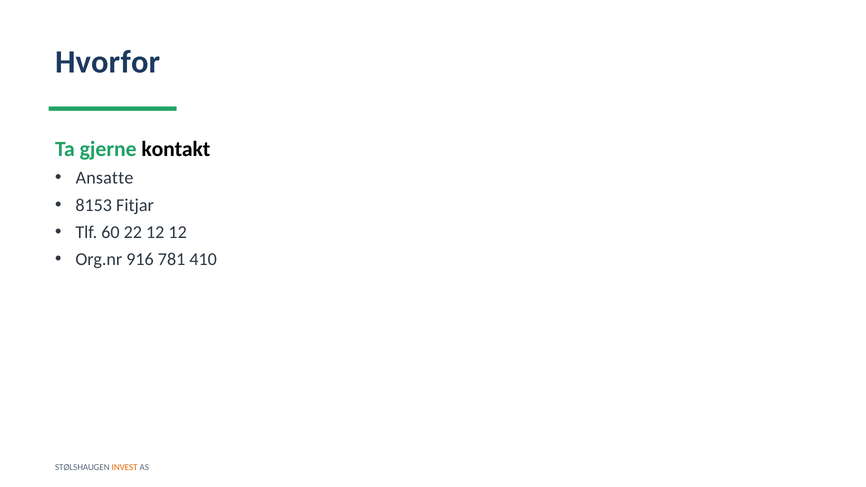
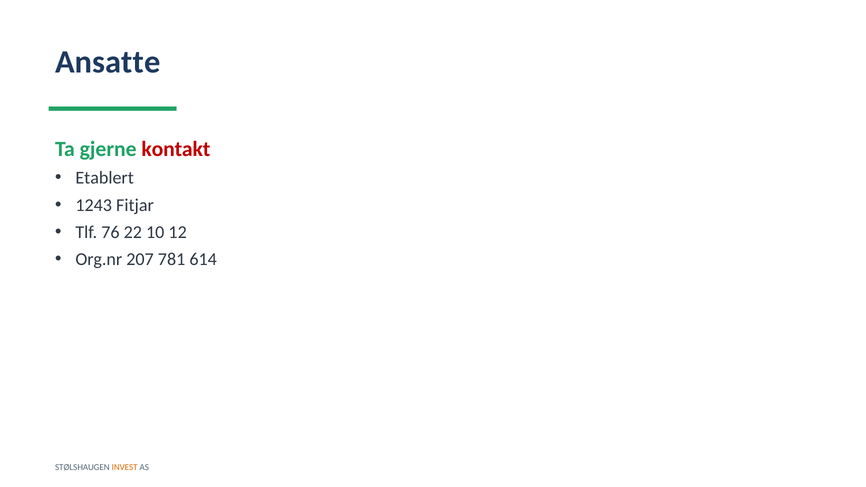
Hvorfor: Hvorfor -> Ansatte
kontakt colour: black -> red
Ansatte: Ansatte -> Etablert
8153: 8153 -> 1243
60: 60 -> 76
22 12: 12 -> 10
916: 916 -> 207
410: 410 -> 614
